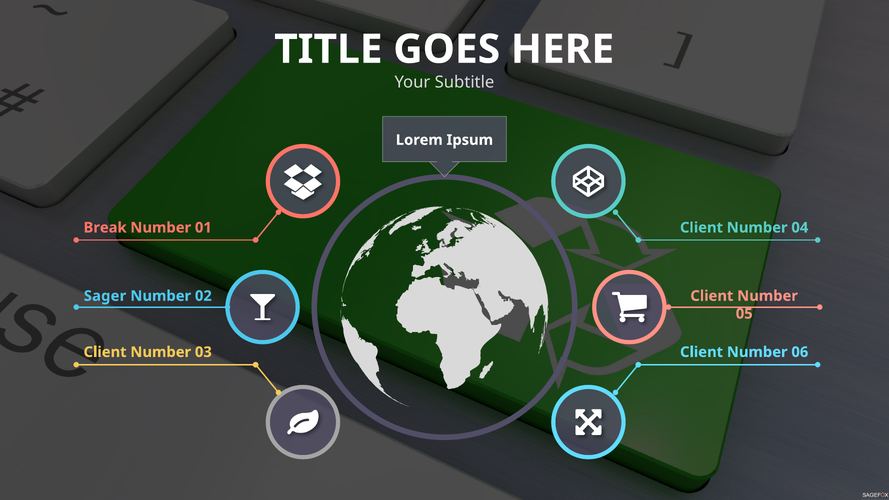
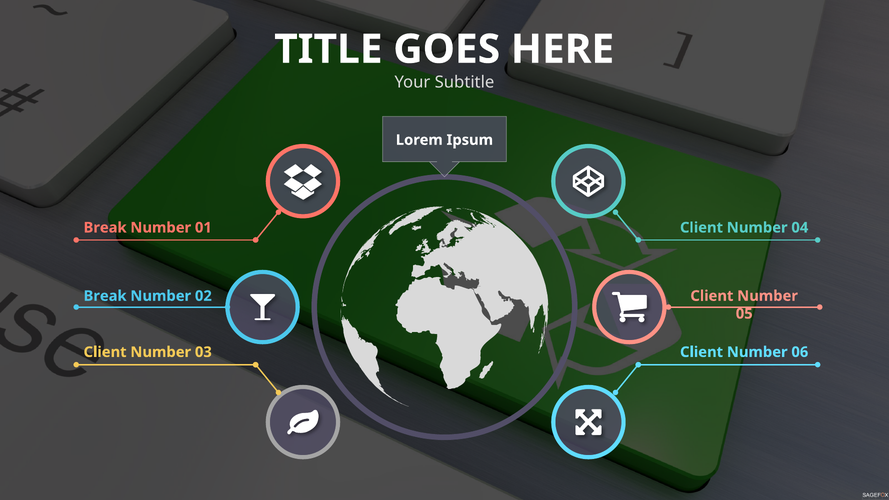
Sager at (105, 296): Sager -> Break
